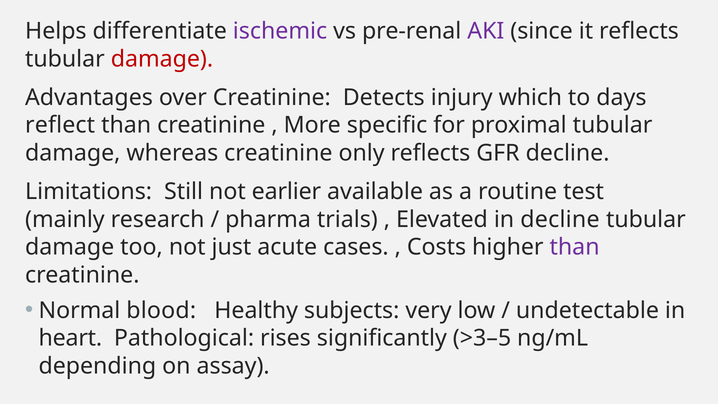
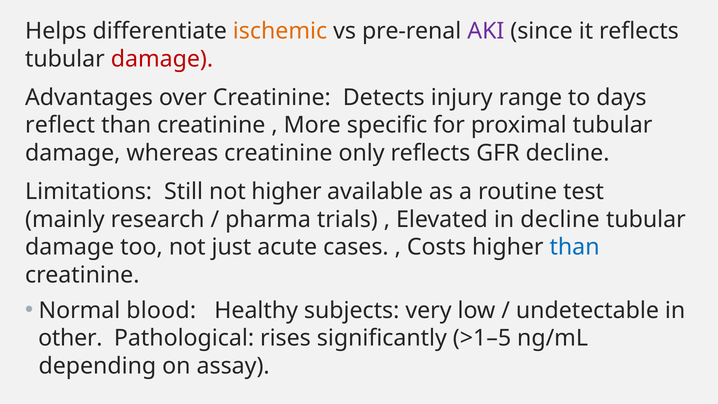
ischemic colour: purple -> orange
which: which -> range
not earlier: earlier -> higher
than at (575, 247) colour: purple -> blue
heart: heart -> other
>3–5: >3–5 -> >1–5
